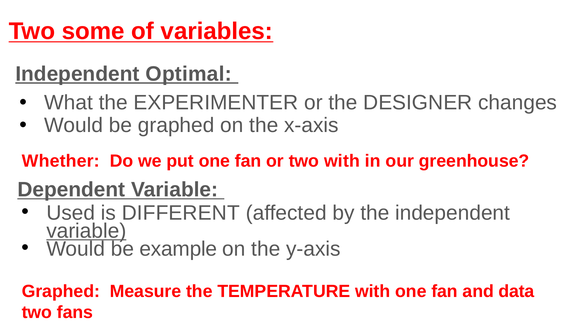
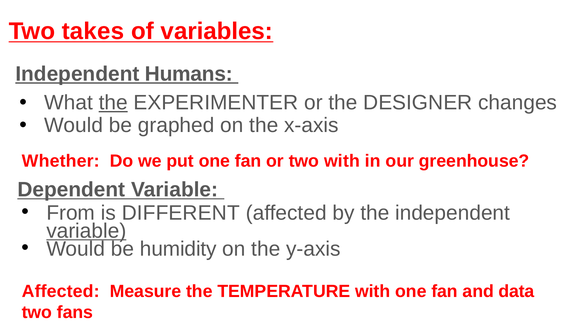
some: some -> takes
Optimal: Optimal -> Humans
the at (113, 103) underline: none -> present
Used: Used -> From
example: example -> humidity
Graphed at (61, 291): Graphed -> Affected
